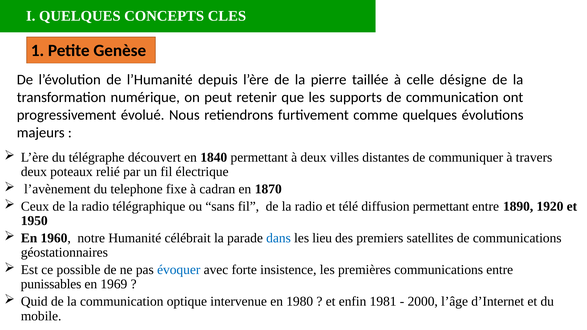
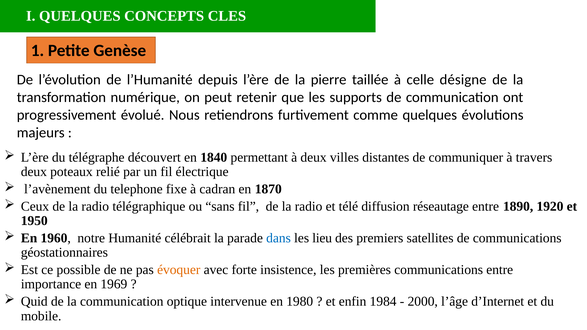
diffusion permettant: permettant -> réseautage
évoquer colour: blue -> orange
punissables: punissables -> importance
1981: 1981 -> 1984
